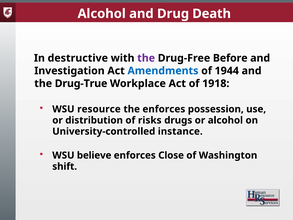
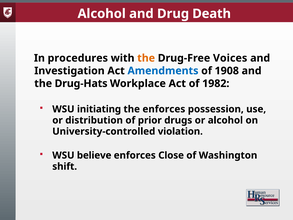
destructive: destructive -> procedures
the at (146, 58) colour: purple -> orange
Before: Before -> Voices
1944: 1944 -> 1908
Drug-True: Drug-True -> Drug-Hats
1918: 1918 -> 1982
resource: resource -> initiating
risks: risks -> prior
instance: instance -> violation
